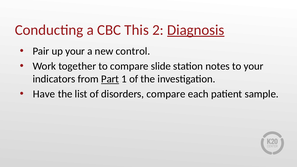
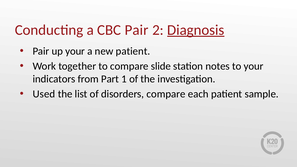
CBC This: This -> Pair
new control: control -> patient
Part underline: present -> none
Have: Have -> Used
